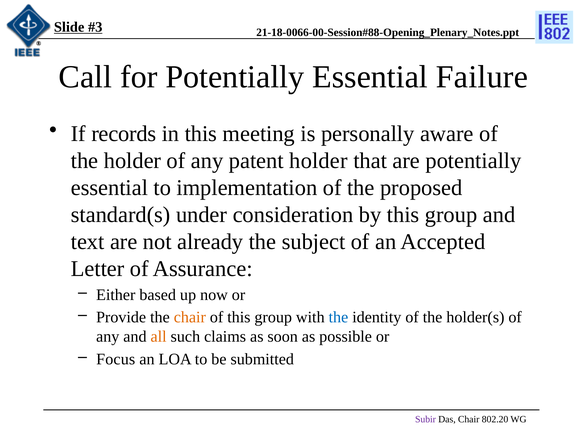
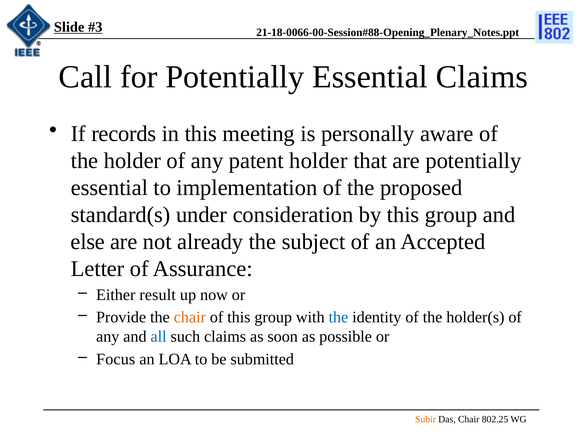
Essential Failure: Failure -> Claims
text: text -> else
based: based -> result
all colour: orange -> blue
Subir colour: purple -> orange
802.20: 802.20 -> 802.25
